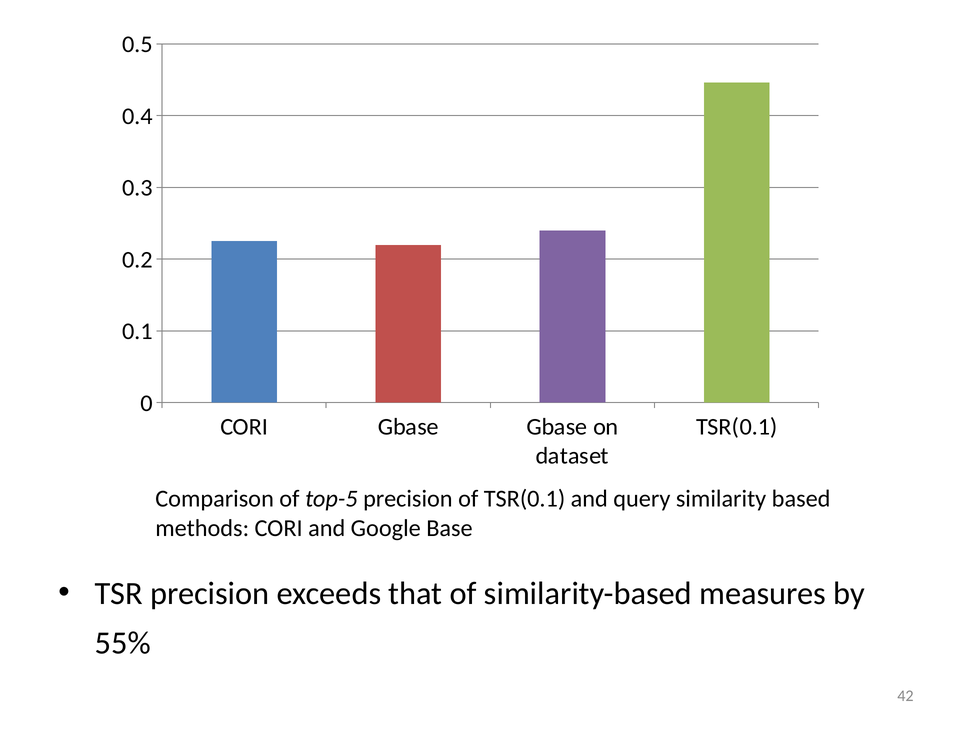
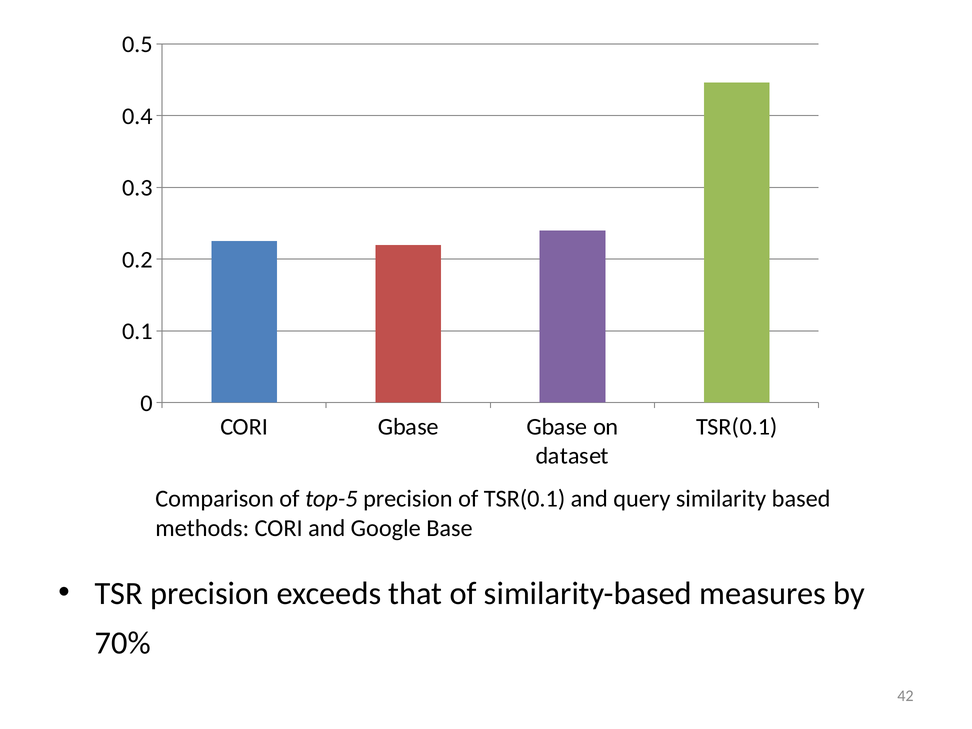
55%: 55% -> 70%
